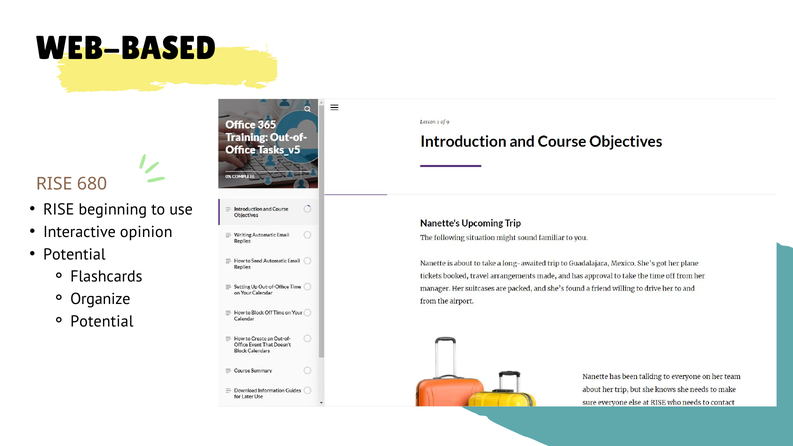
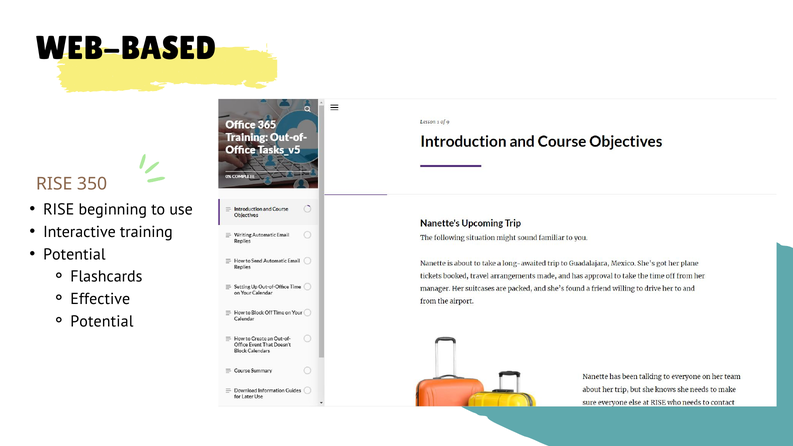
680: 680 -> 350
opinion: opinion -> training
Organize: Organize -> Effective
